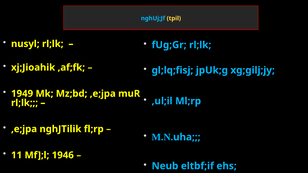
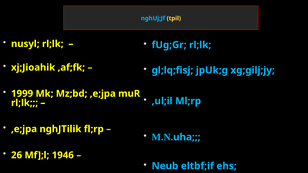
1949: 1949 -> 1999
11: 11 -> 26
